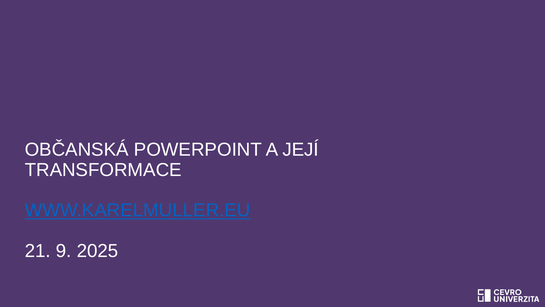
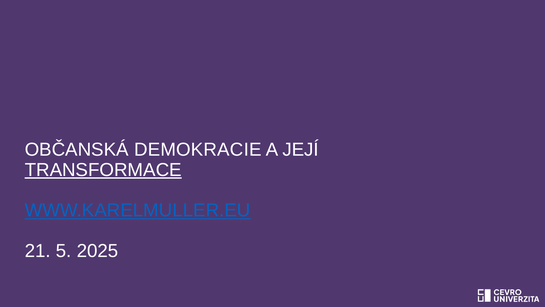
POWERPOINT: POWERPOINT -> DEMOKRACIE
TRANSFORMACE underline: none -> present
9: 9 -> 5
